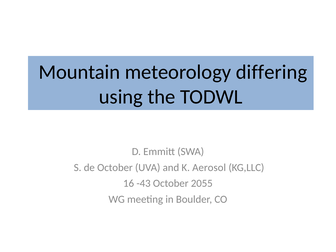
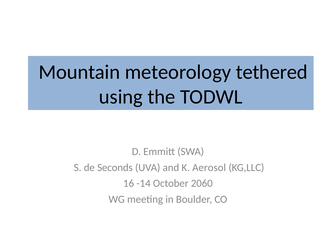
differing: differing -> tethered
de October: October -> Seconds
-43: -43 -> -14
2055: 2055 -> 2060
